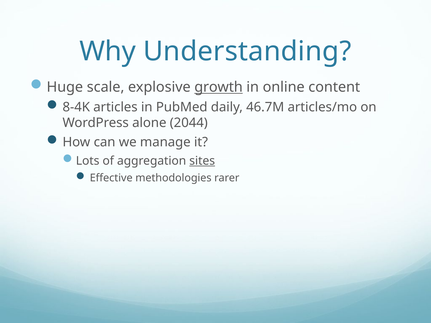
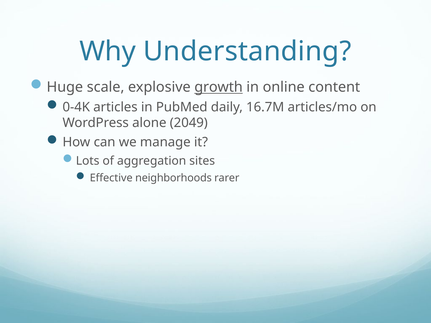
8-4K: 8-4K -> 0-4K
46.7M: 46.7M -> 16.7M
2044: 2044 -> 2049
sites underline: present -> none
methodologies: methodologies -> neighborhoods
